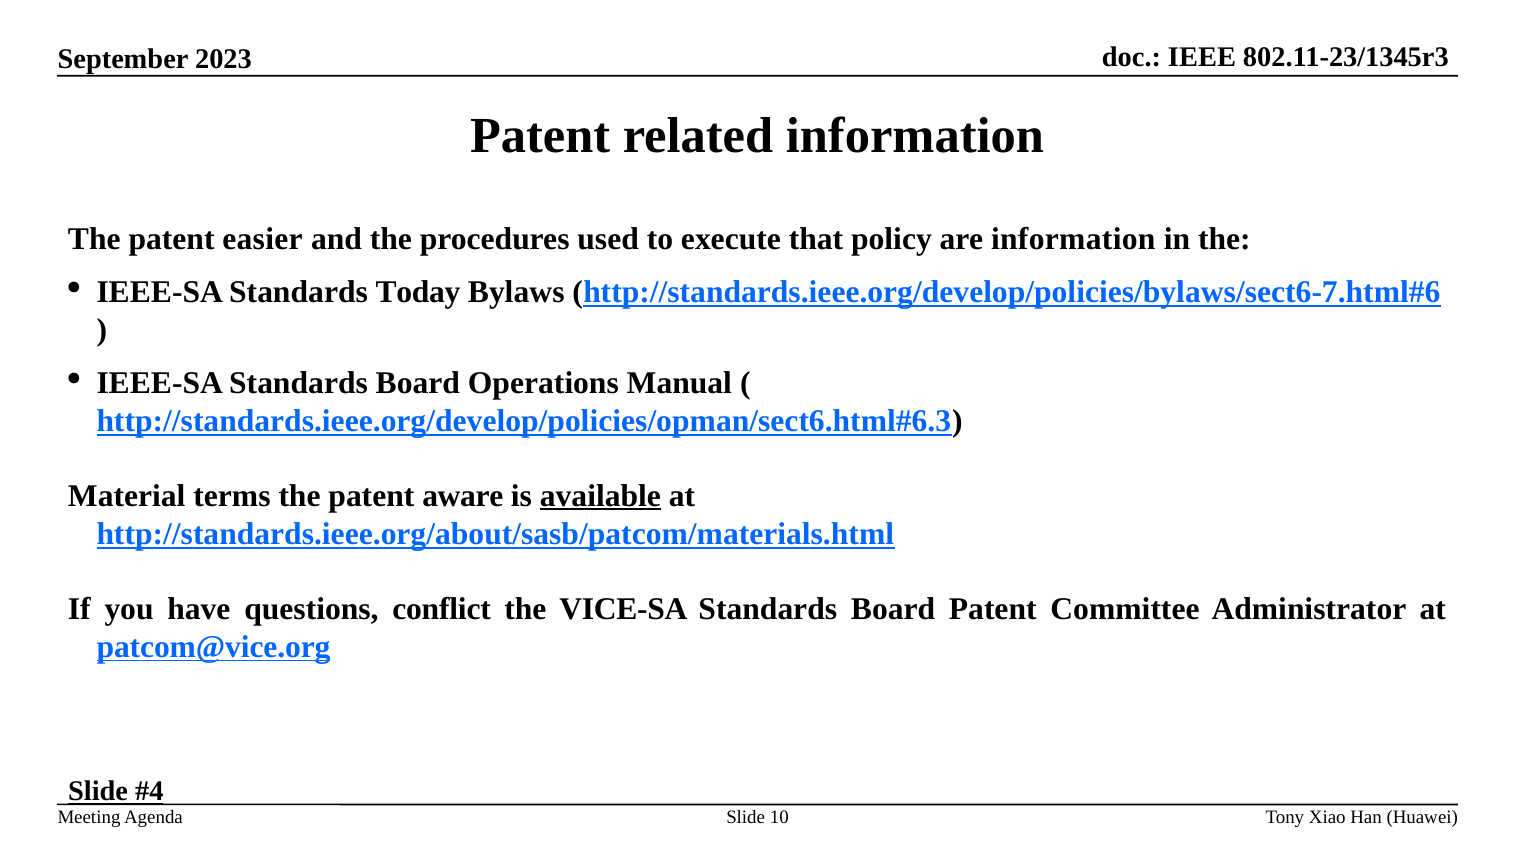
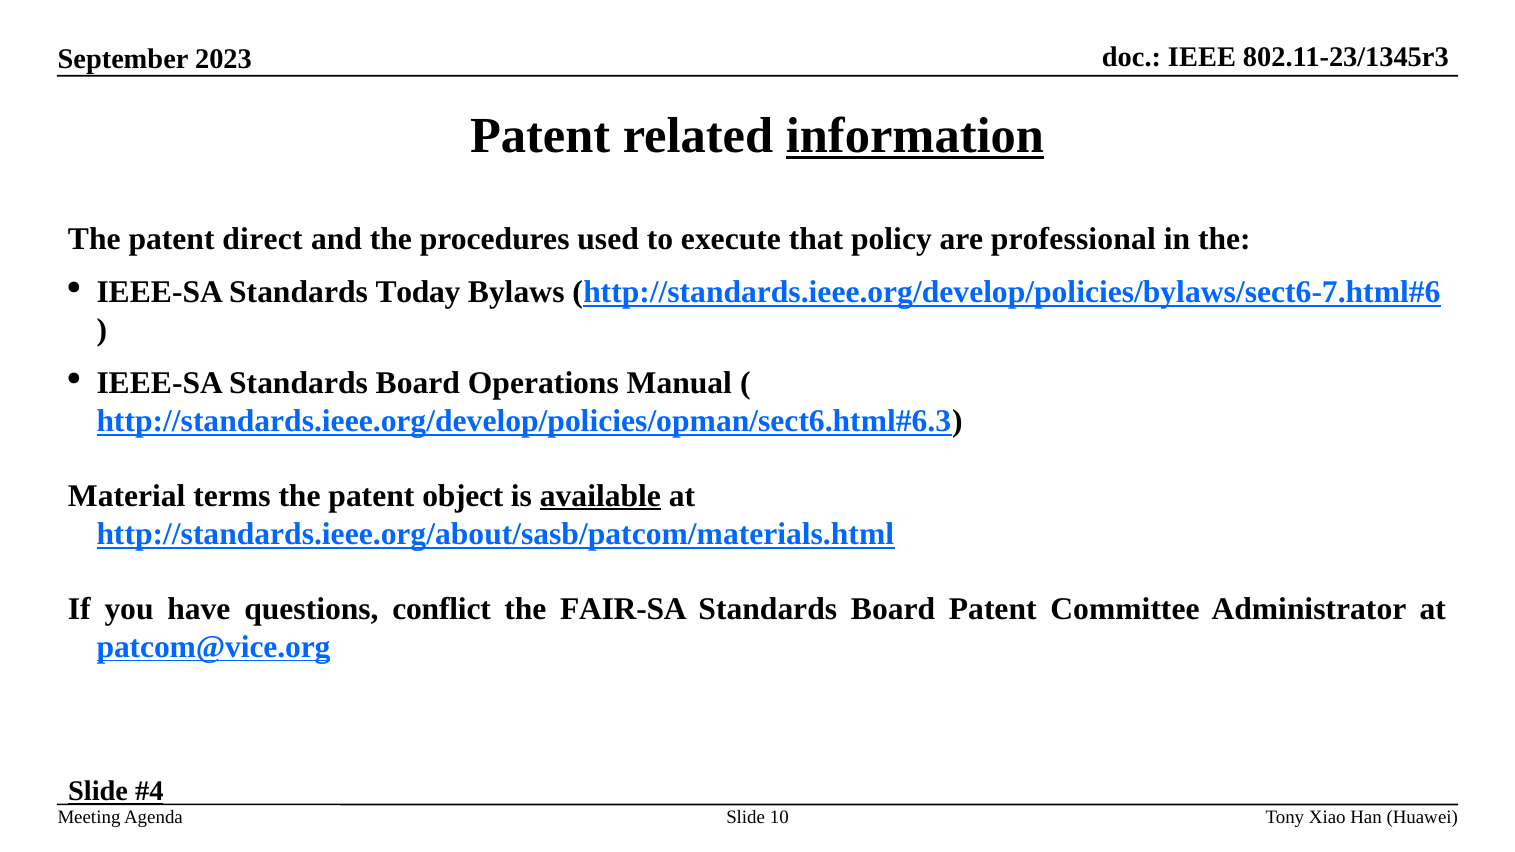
information at (915, 136) underline: none -> present
easier: easier -> direct
are information: information -> professional
aware: aware -> object
VICE-SA: VICE-SA -> FAIR-SA
